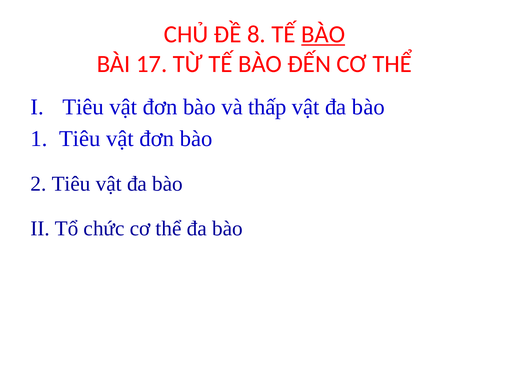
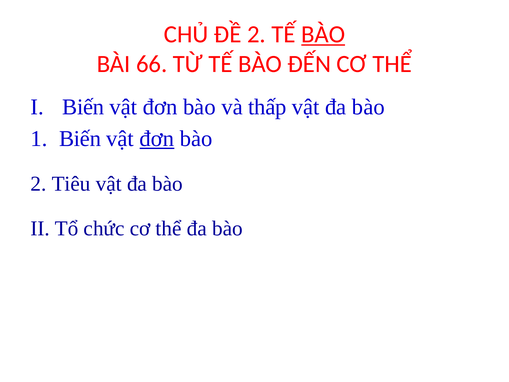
ĐỀ 8: 8 -> 2
17: 17 -> 66
Tiêu at (83, 107): Tiêu -> Biến
Tiêu at (80, 139): Tiêu -> Biến
đơn at (157, 139) underline: none -> present
